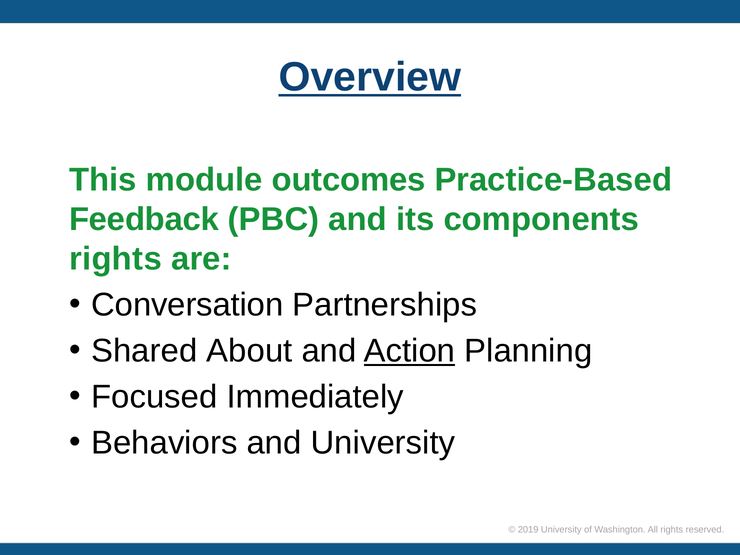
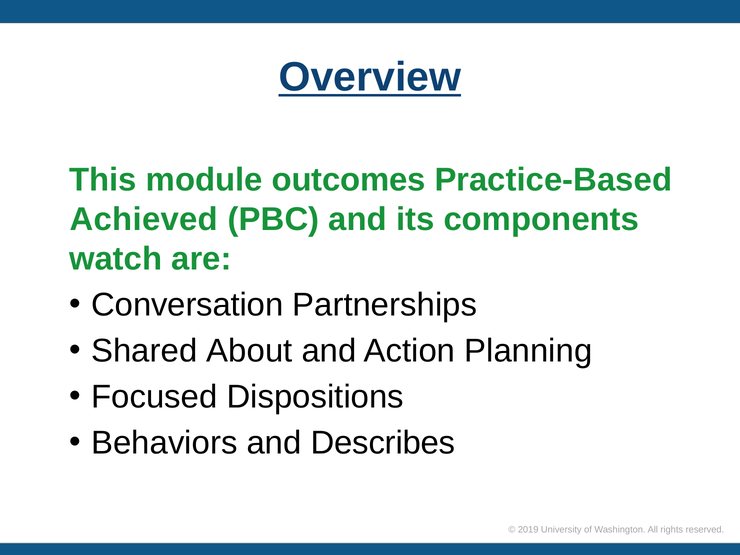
Feedback: Feedback -> Achieved
rights at (115, 259): rights -> watch
Action underline: present -> none
Immediately: Immediately -> Dispositions
and University: University -> Describes
